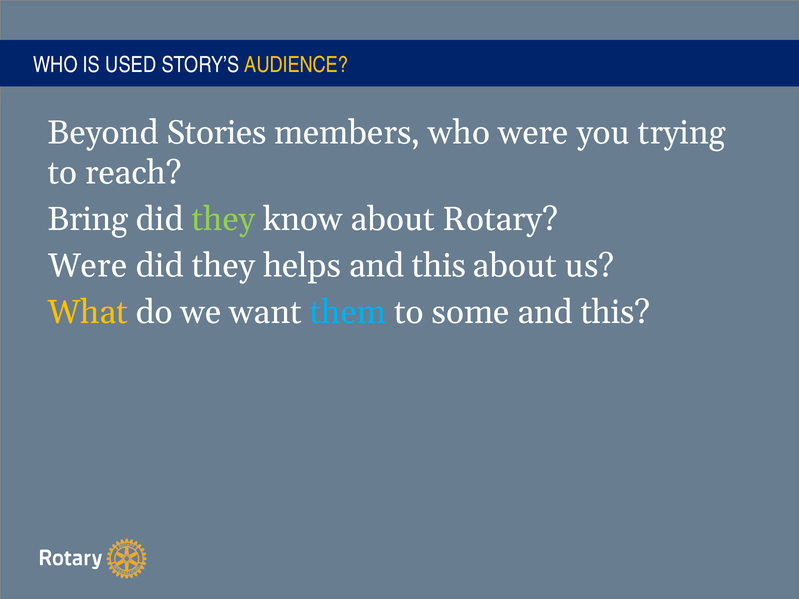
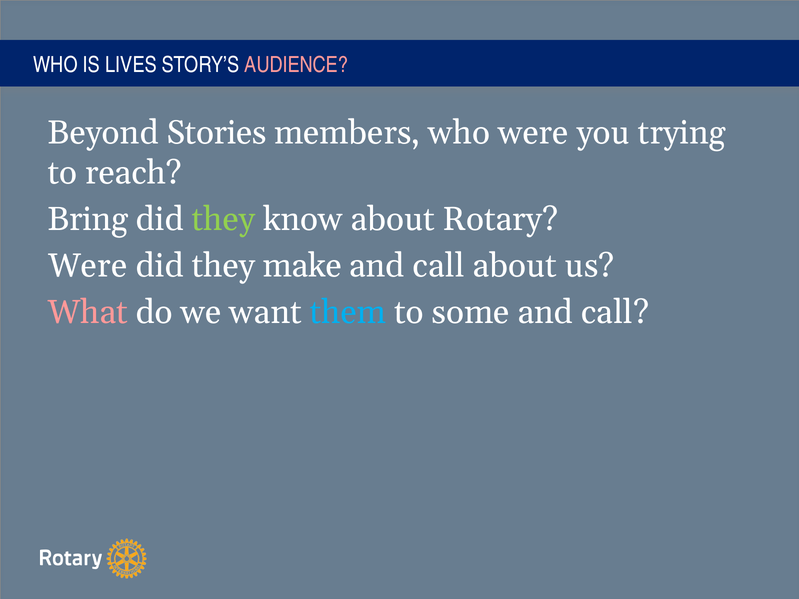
USED: USED -> LIVES
AUDIENCE colour: yellow -> pink
helps: helps -> make
this at (439, 266): this -> call
What colour: yellow -> pink
this at (615, 313): this -> call
